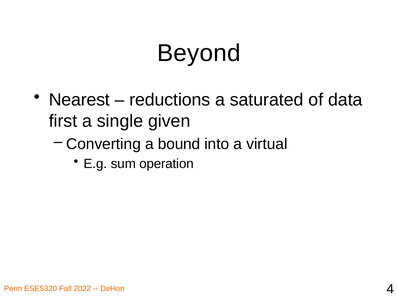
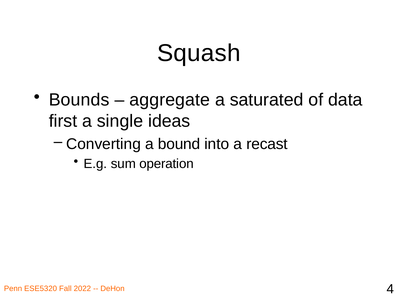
Beyond: Beyond -> Squash
Nearest: Nearest -> Bounds
reductions: reductions -> aggregate
given: given -> ideas
virtual: virtual -> recast
